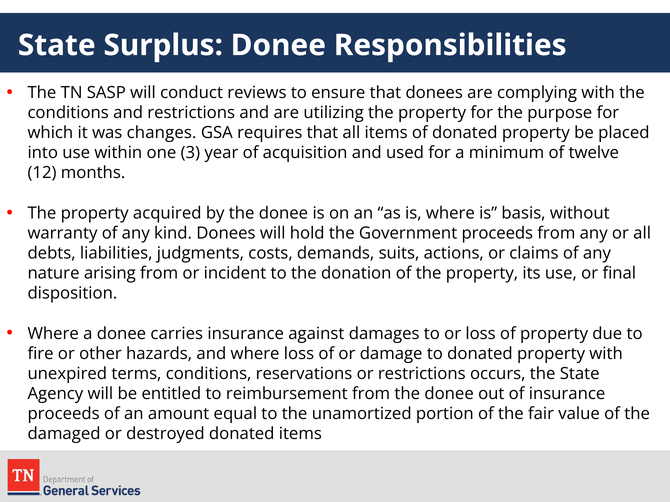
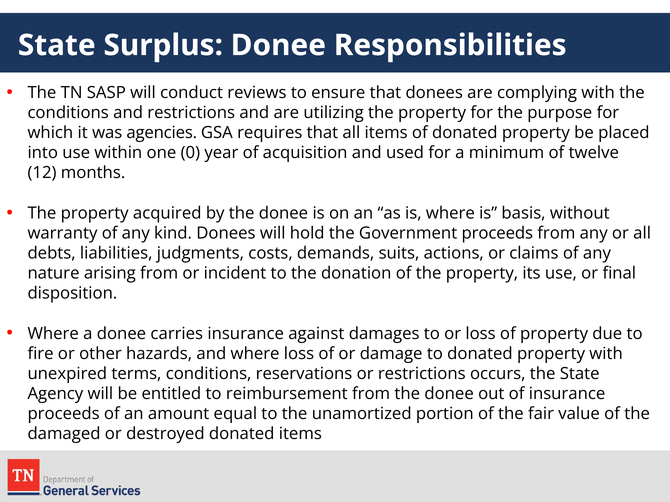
changes: changes -> agencies
3: 3 -> 0
